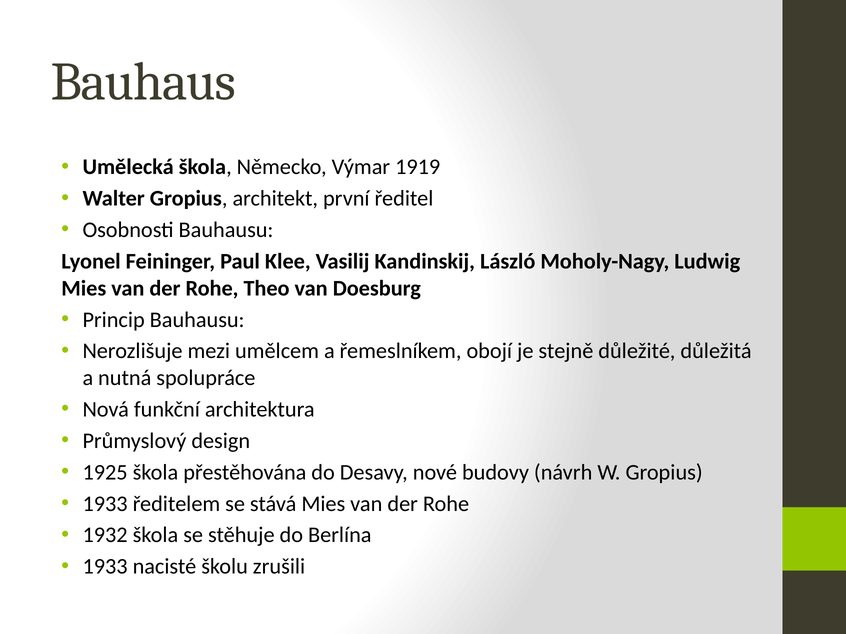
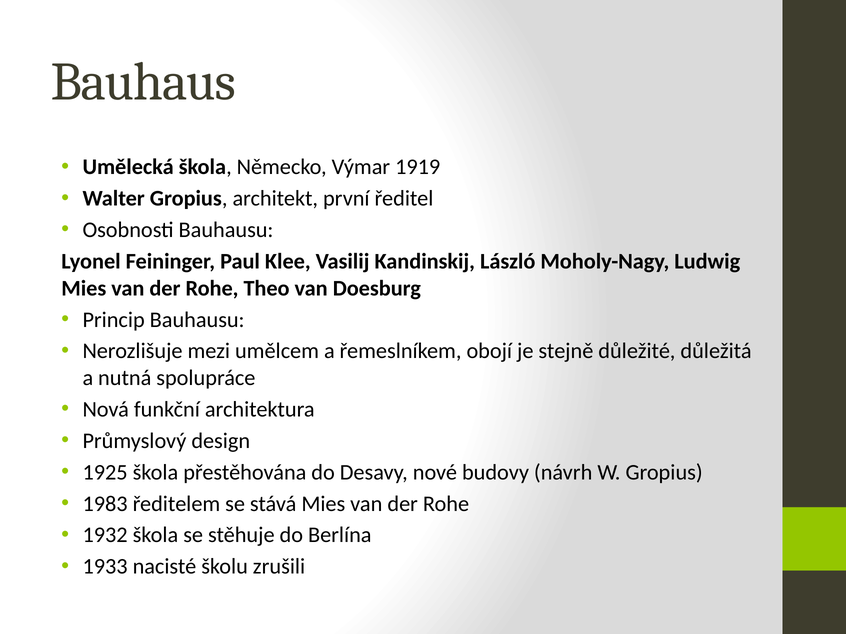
1933 at (105, 504): 1933 -> 1983
